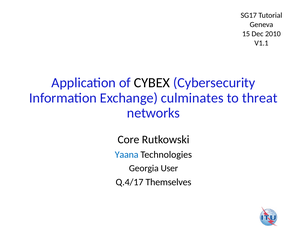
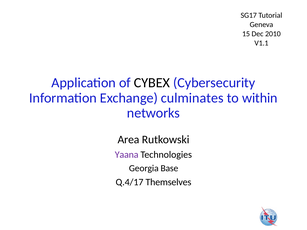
threat: threat -> within
Core: Core -> Area
Yaana colour: blue -> purple
User: User -> Base
